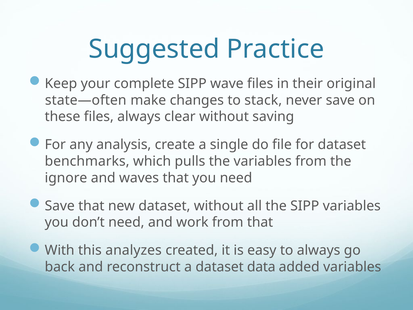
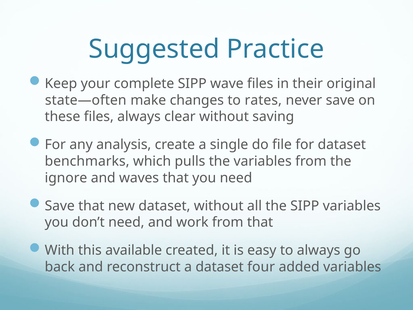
stack: stack -> rates
analyzes: analyzes -> available
data: data -> four
